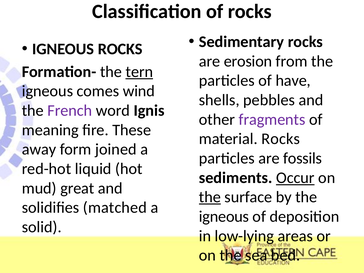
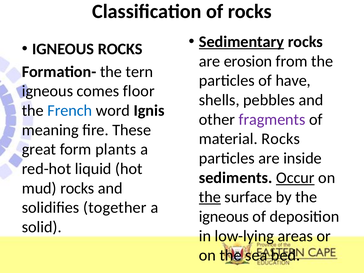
Sedimentary underline: none -> present
tern underline: present -> none
wind: wind -> floor
French colour: purple -> blue
away: away -> great
joined: joined -> plants
fossils: fossils -> inside
mud great: great -> rocks
matched: matched -> together
